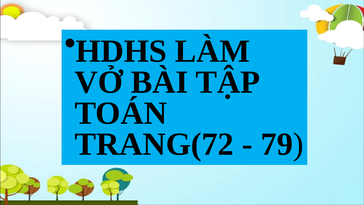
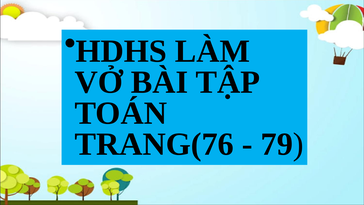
TRANG(72: TRANG(72 -> TRANG(76
